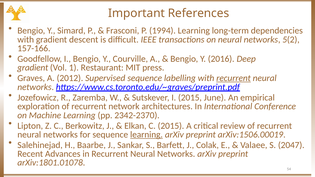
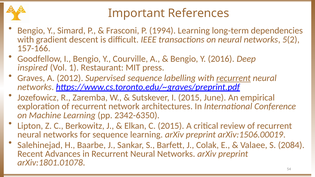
gradient at (33, 68): gradient -> inspired
2342-2370: 2342-2370 -> 2342-6350
learning at (146, 135) underline: present -> none
2047: 2047 -> 2084
